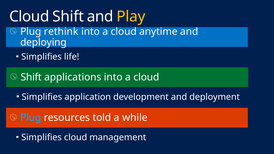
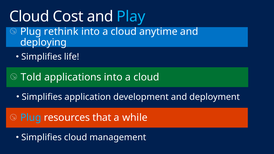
Cloud Shift: Shift -> Cost
Play colour: yellow -> light blue
Shift at (31, 77): Shift -> Told
told: told -> that
